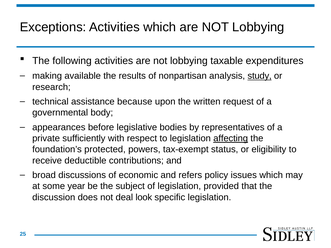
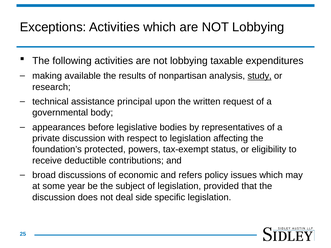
because: because -> principal
private sufficiently: sufficiently -> discussion
affecting underline: present -> none
look: look -> side
